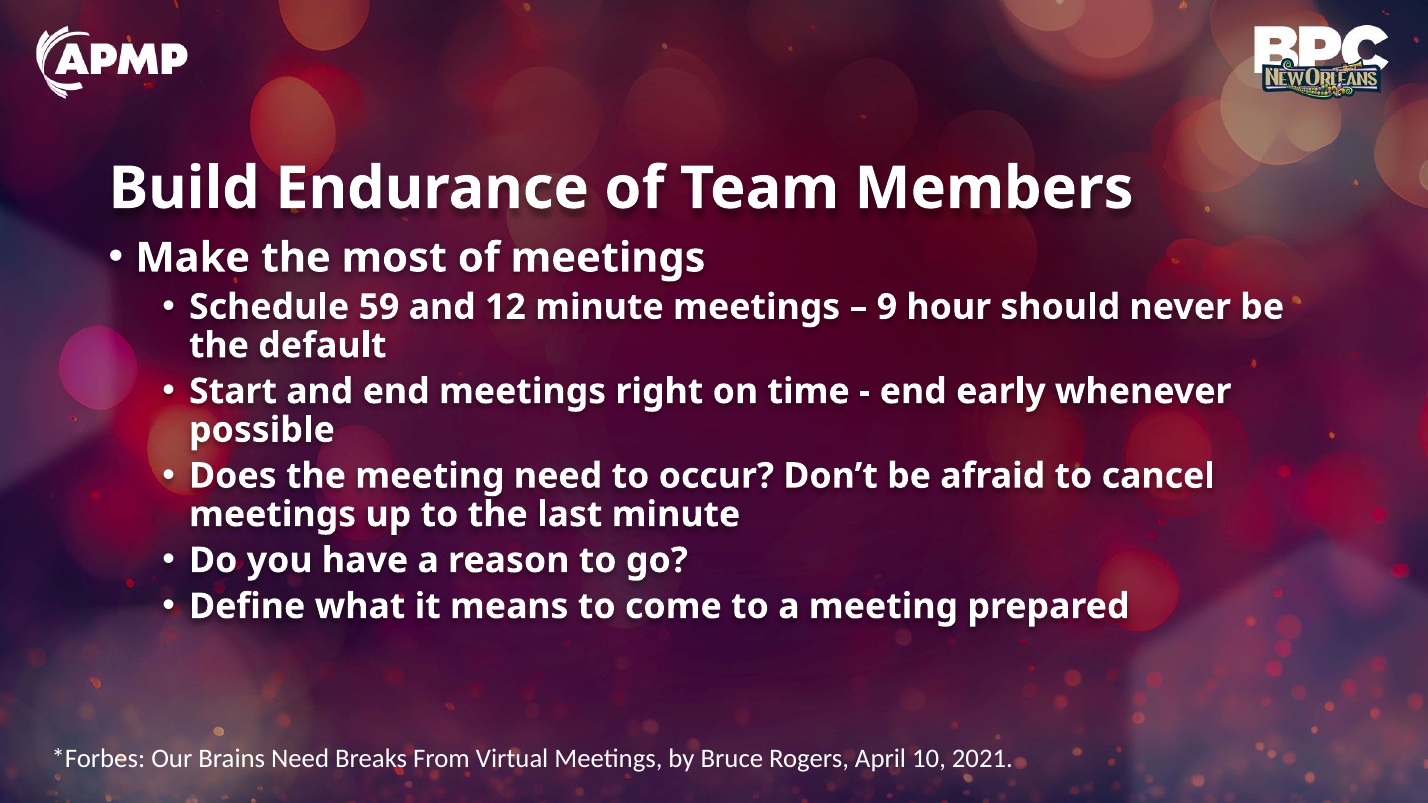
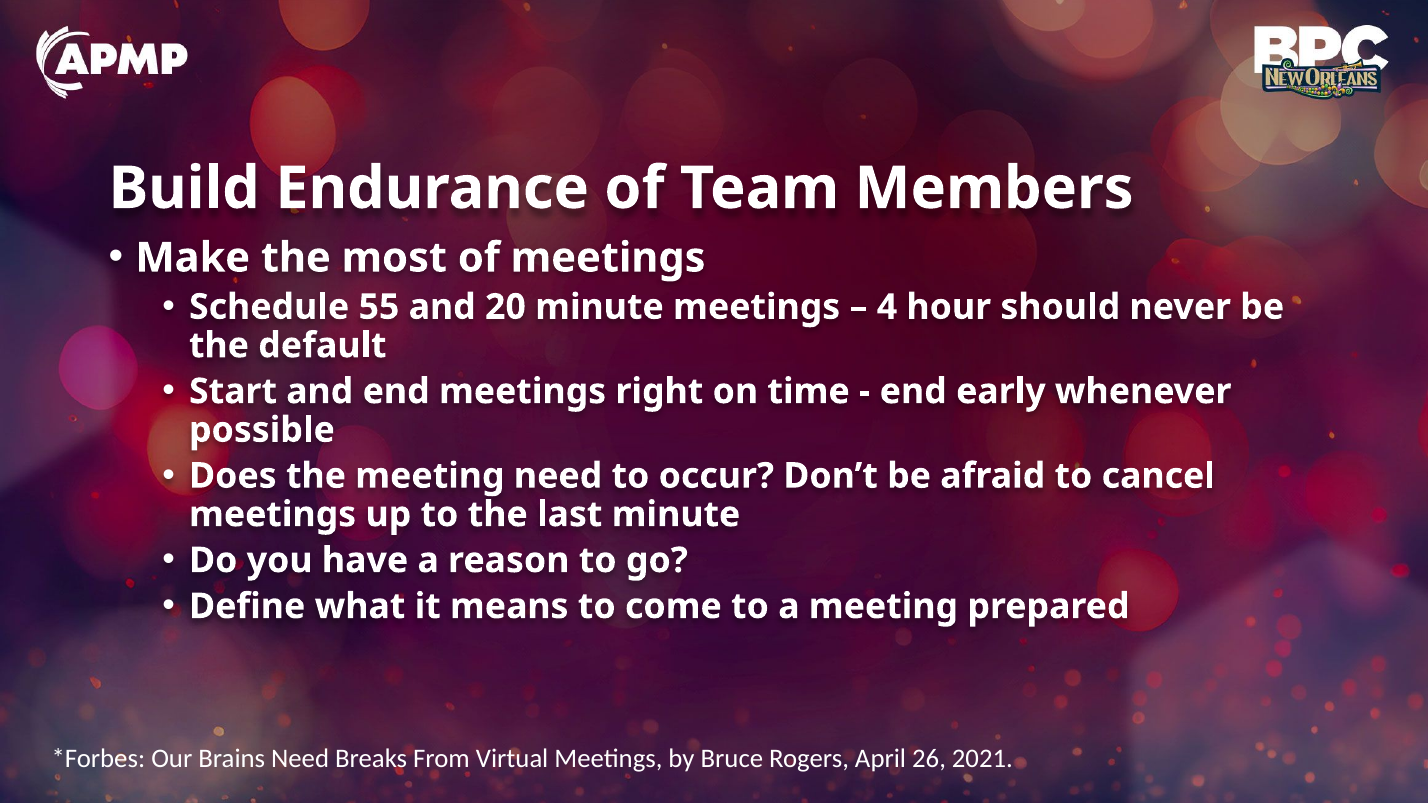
59: 59 -> 55
12: 12 -> 20
9: 9 -> 4
10: 10 -> 26
